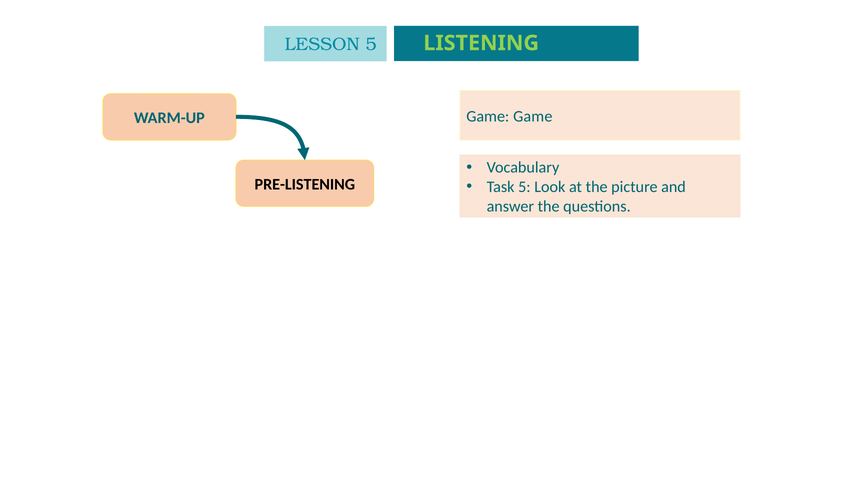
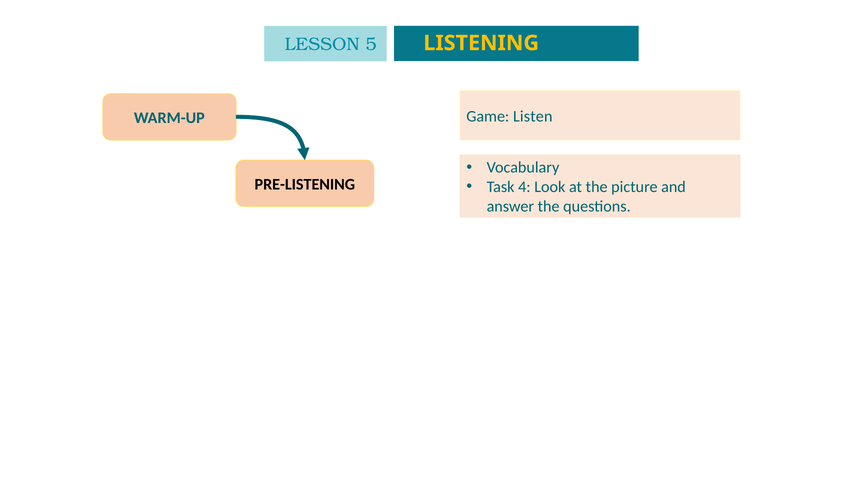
LISTENING colour: light green -> yellow
Game Game: Game -> Listen
Task 5: 5 -> 4
